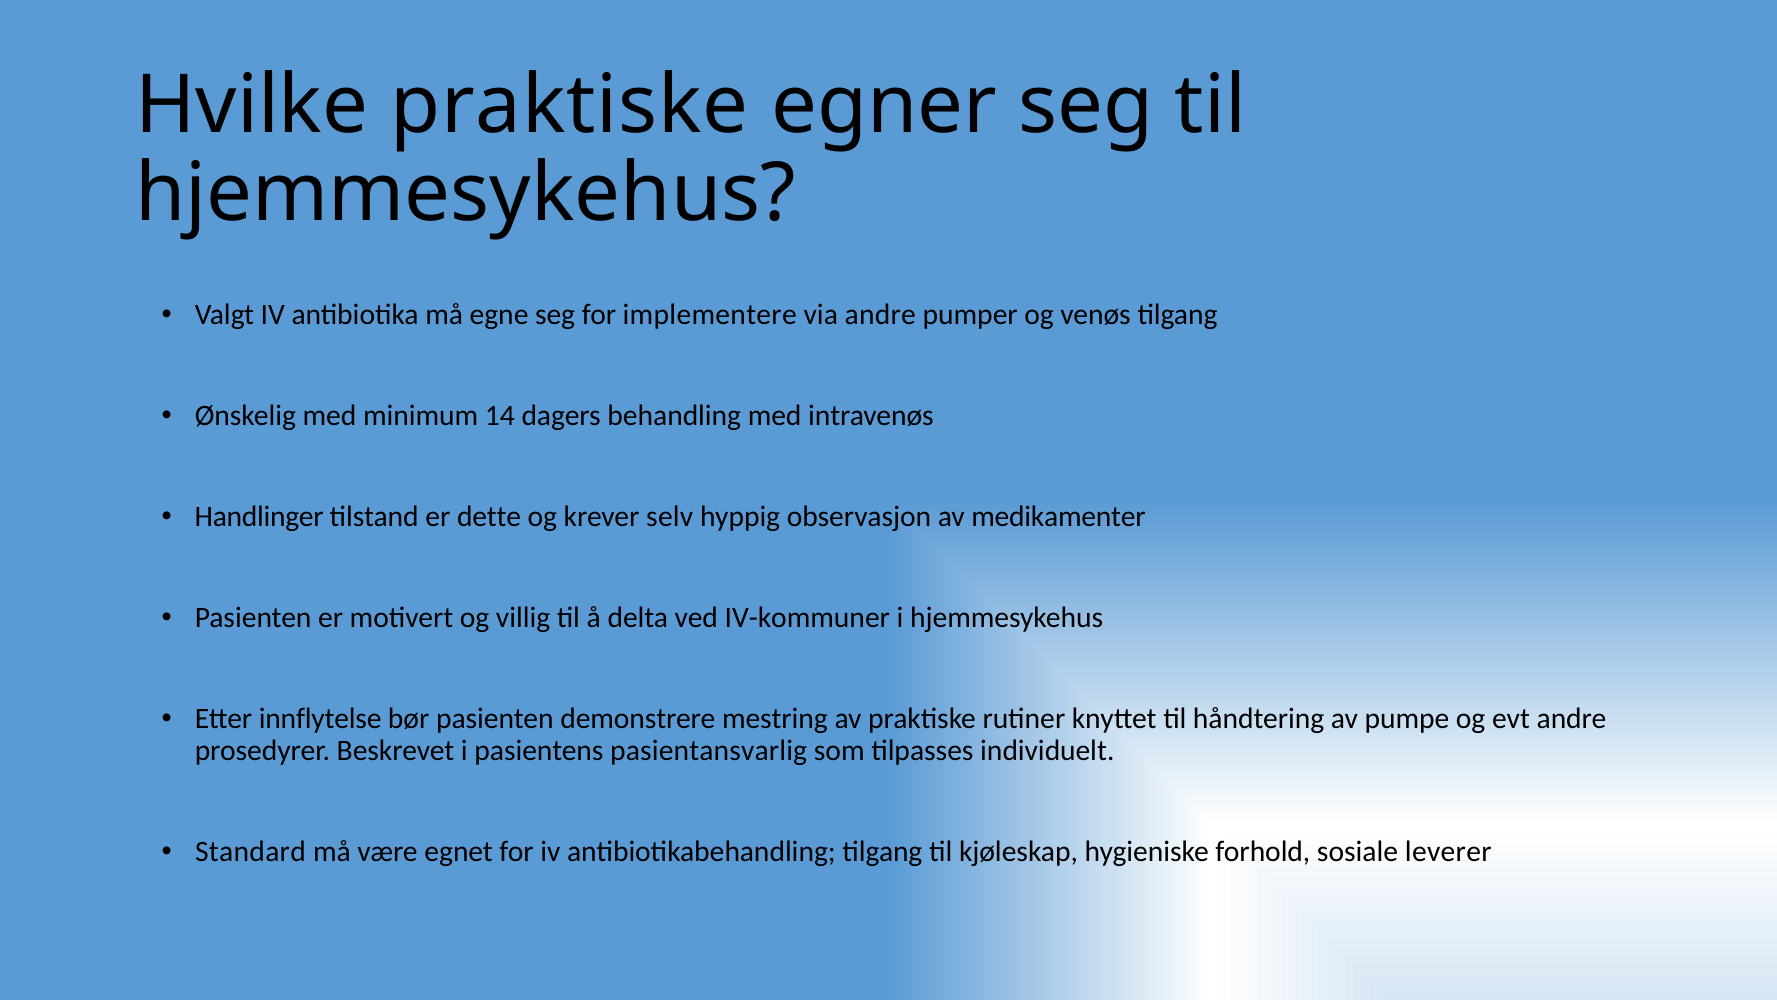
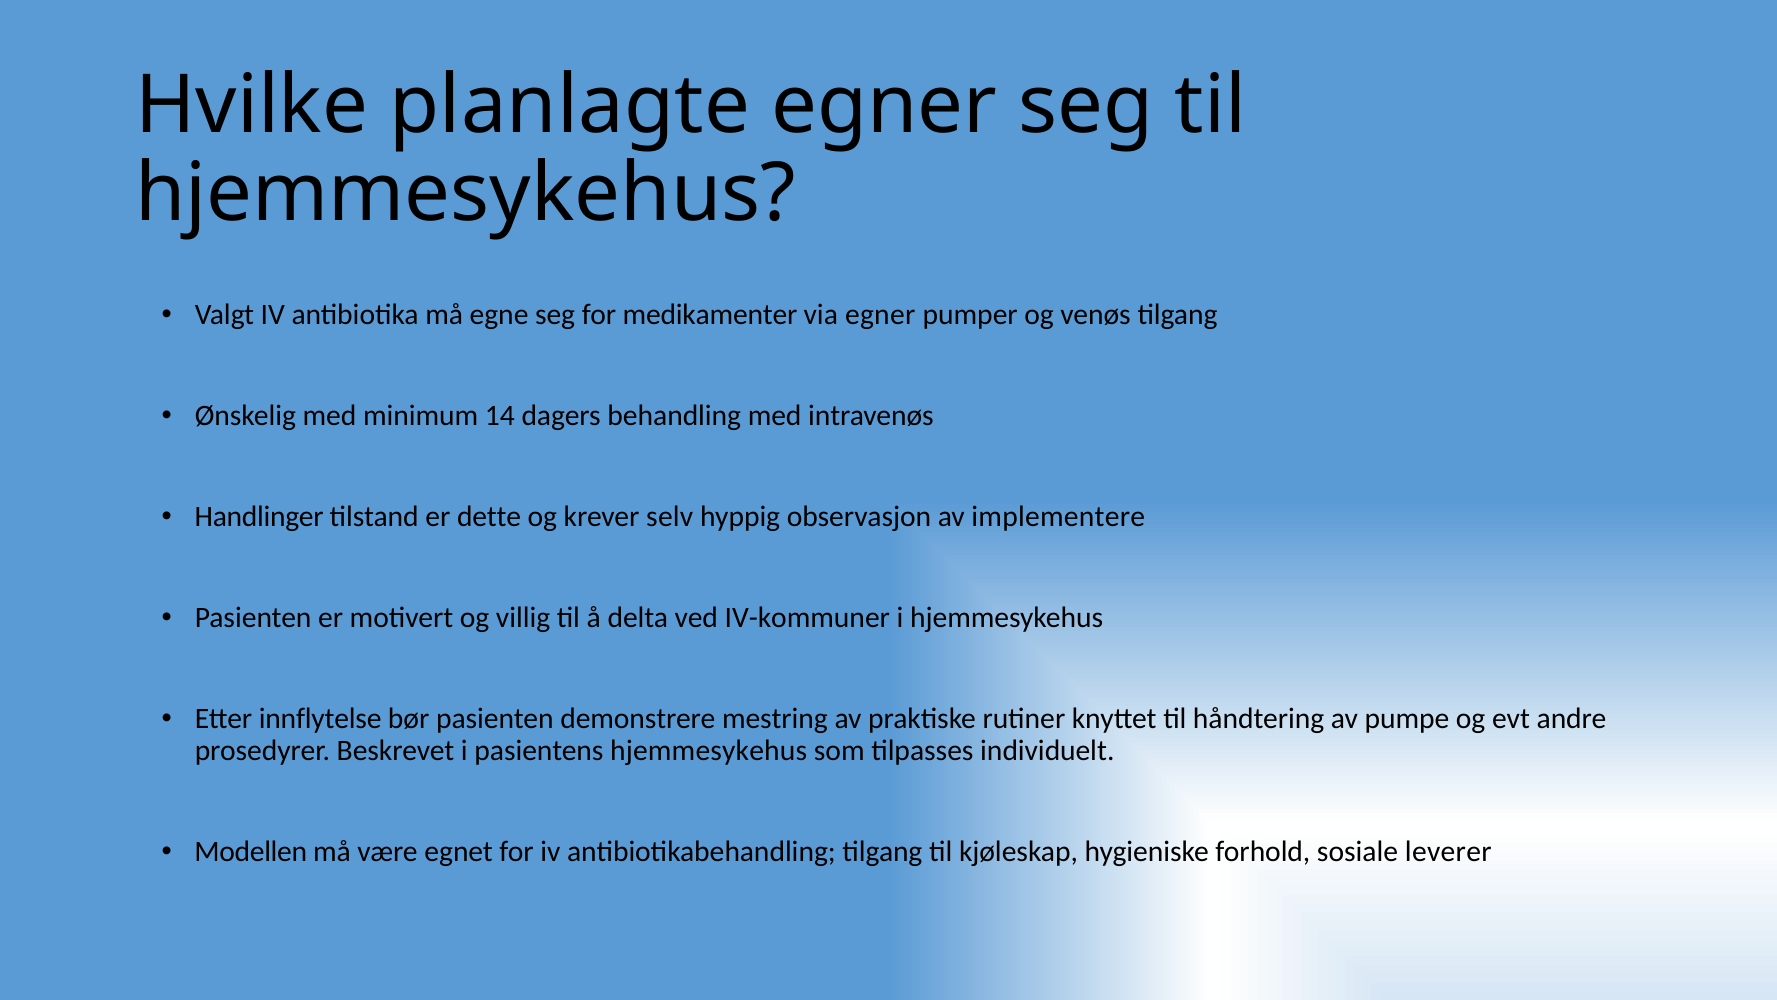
Hvilke praktiske: praktiske -> planlagte
implementere: implementere -> medikamenter
via andre: andre -> egner
medikamenter: medikamenter -> implementere
pasientens pasientansvarlig: pasientansvarlig -> hjemmesykehus
Standard: Standard -> Modellen
